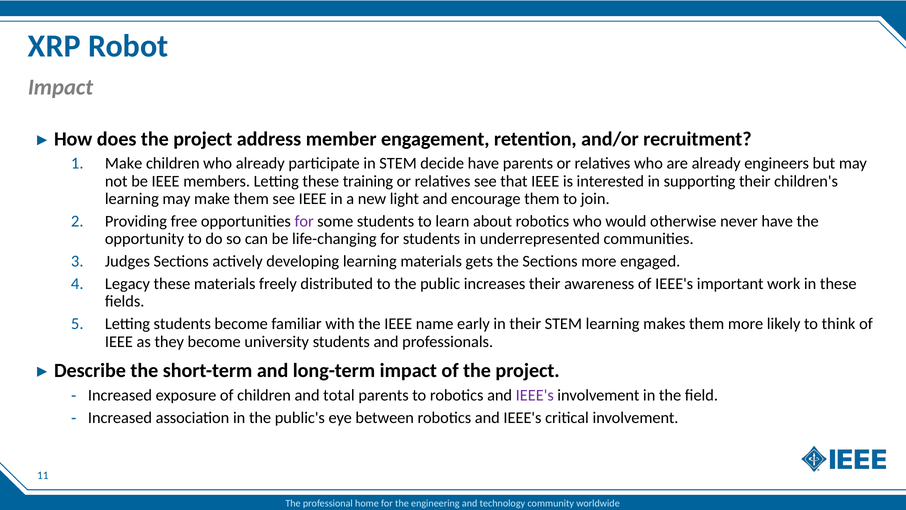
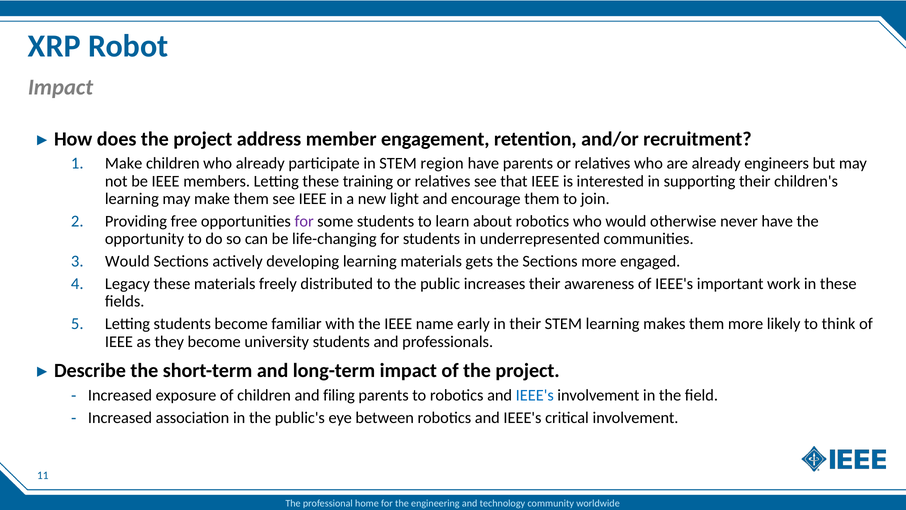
decide: decide -> region
Judges at (127, 261): Judges -> Would
total: total -> filing
IEEE's at (535, 395) colour: purple -> blue
